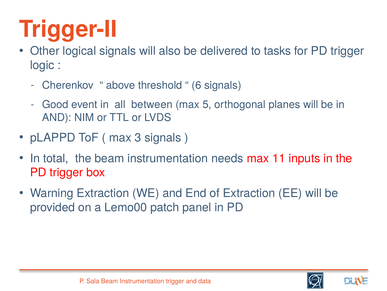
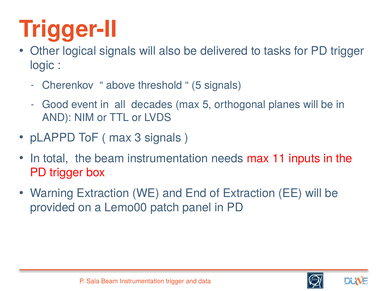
6 at (197, 85): 6 -> 5
between: between -> decades
